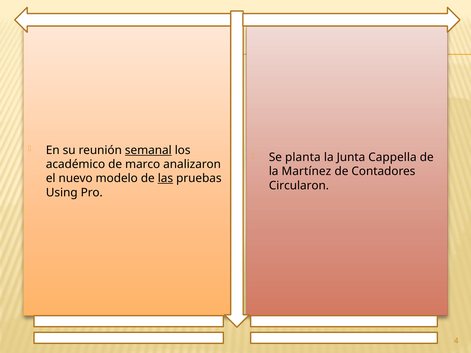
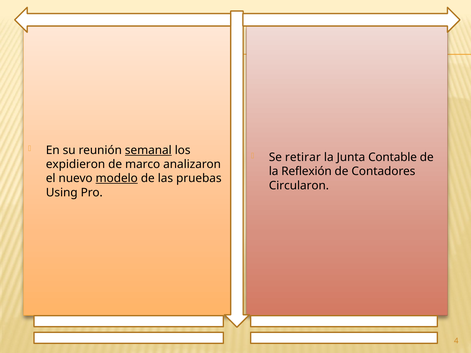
planta: planta -> retirar
Cappella: Cappella -> Contable
académico: académico -> expidieron
Martínez: Martínez -> Reflexión
modelo underline: none -> present
las underline: present -> none
